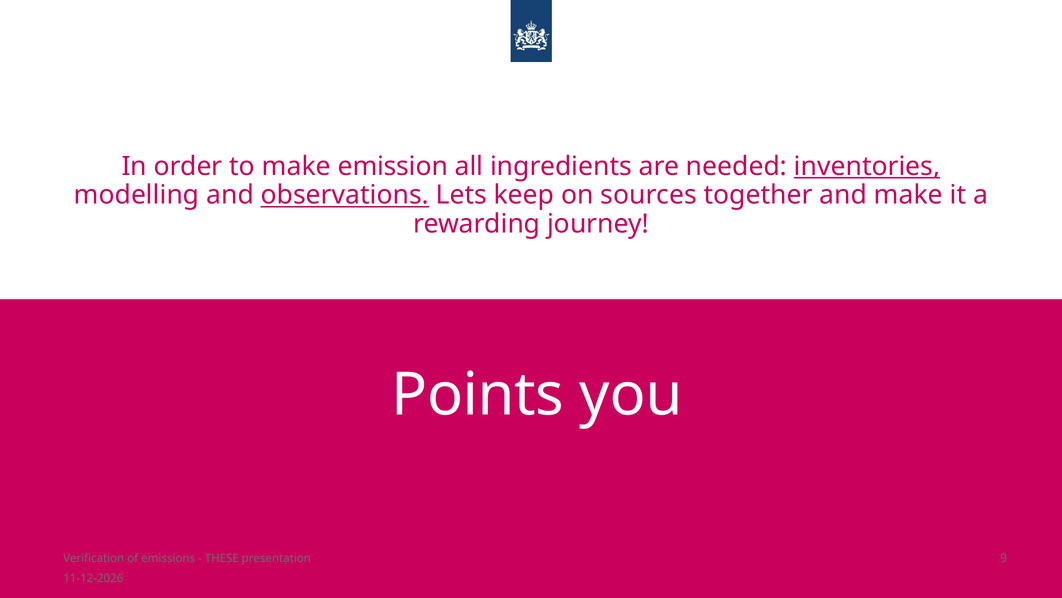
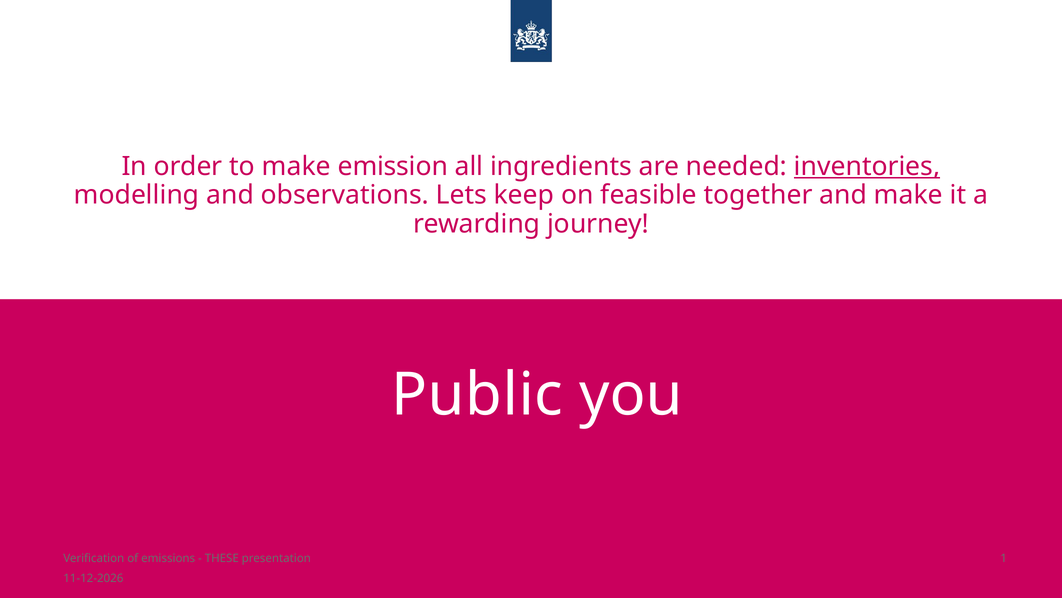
observations underline: present -> none
sources: sources -> feasible
Points: Points -> Public
9: 9 -> 1
